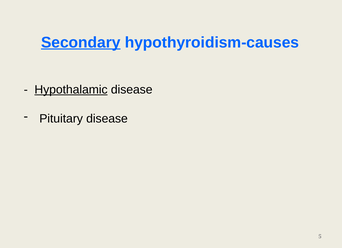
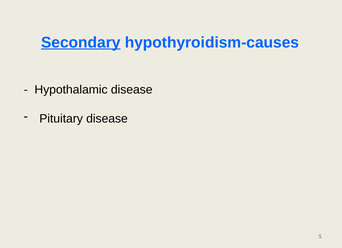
Hypothalamic underline: present -> none
